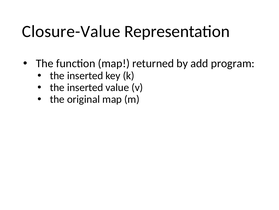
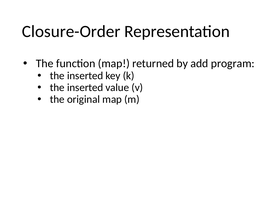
Closure-Value: Closure-Value -> Closure-Order
